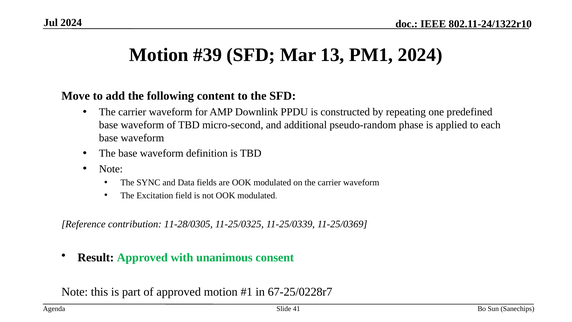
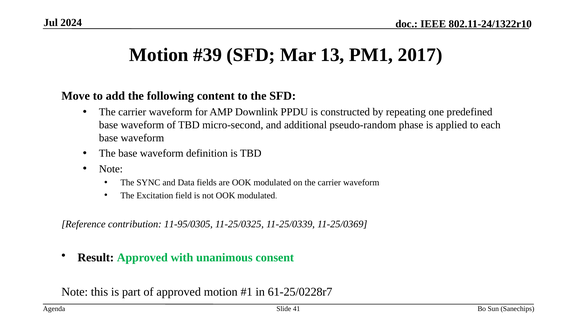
PM1 2024: 2024 -> 2017
11-28/0305: 11-28/0305 -> 11-95/0305
67-25/0228r7: 67-25/0228r7 -> 61-25/0228r7
